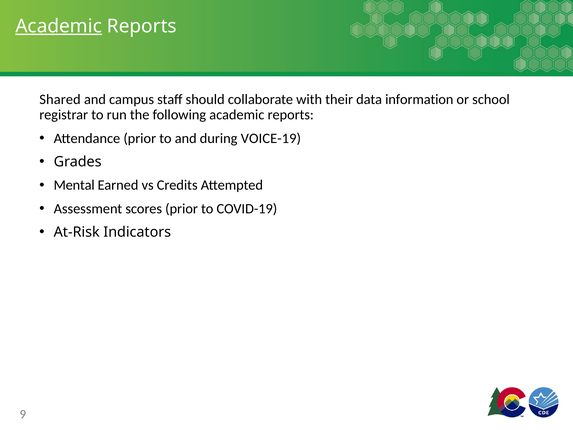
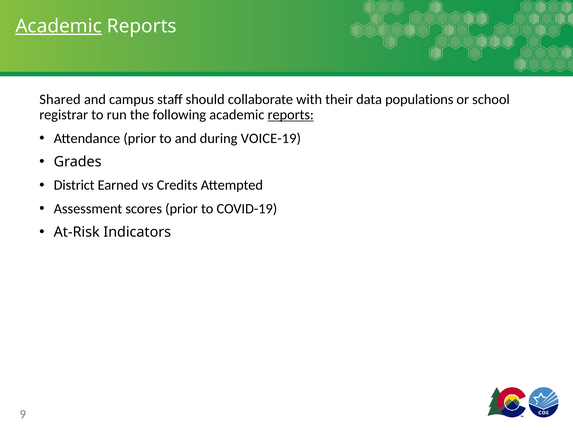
information: information -> populations
reports at (291, 115) underline: none -> present
Mental: Mental -> District
